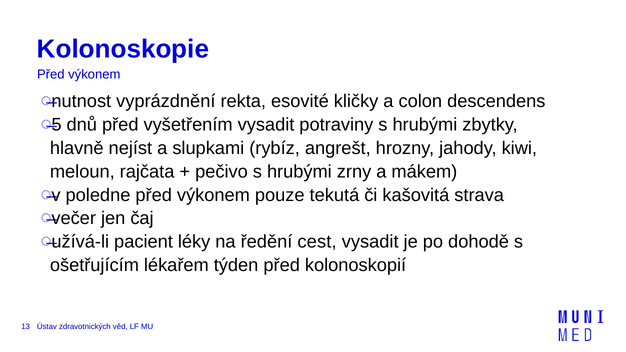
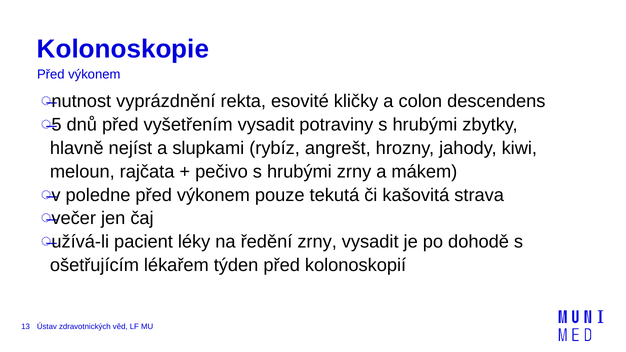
ředění cest: cest -> zrny
